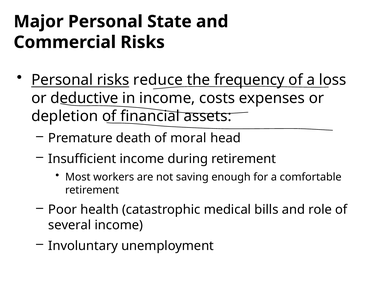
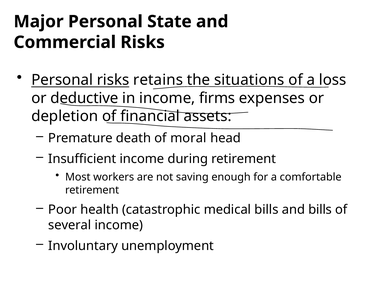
reduce: reduce -> retains
frequency: frequency -> situations
costs: costs -> firms
and role: role -> bills
